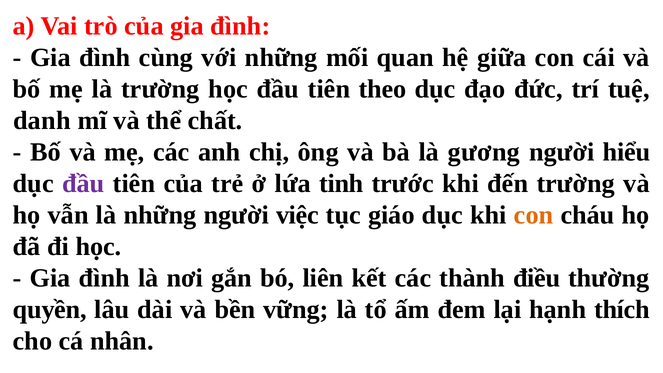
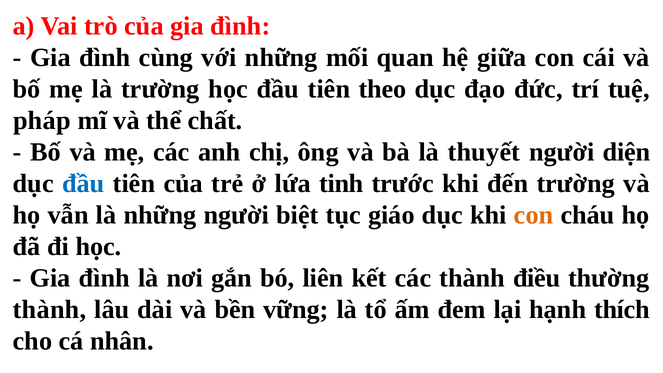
danh: danh -> pháp
gương: gương -> thuyết
hiểu: hiểu -> diện
đầu at (83, 184) colour: purple -> blue
việc: việc -> biệt
quyền at (50, 310): quyền -> thành
